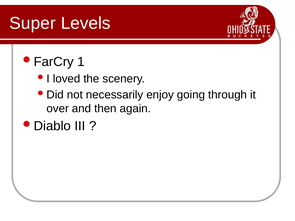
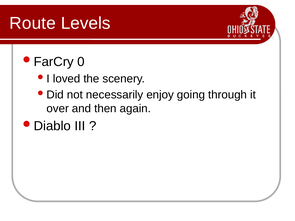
Super: Super -> Route
1: 1 -> 0
